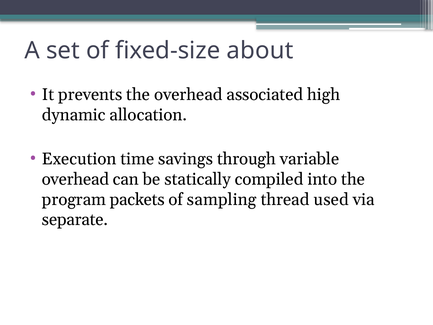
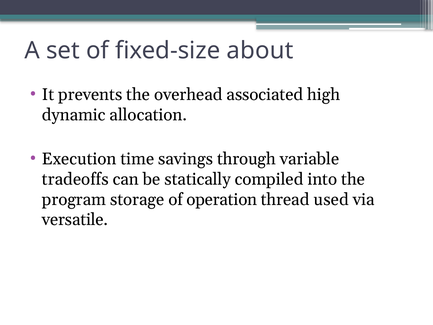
overhead at (75, 179): overhead -> tradeoffs
packets: packets -> storage
sampling: sampling -> operation
separate: separate -> versatile
